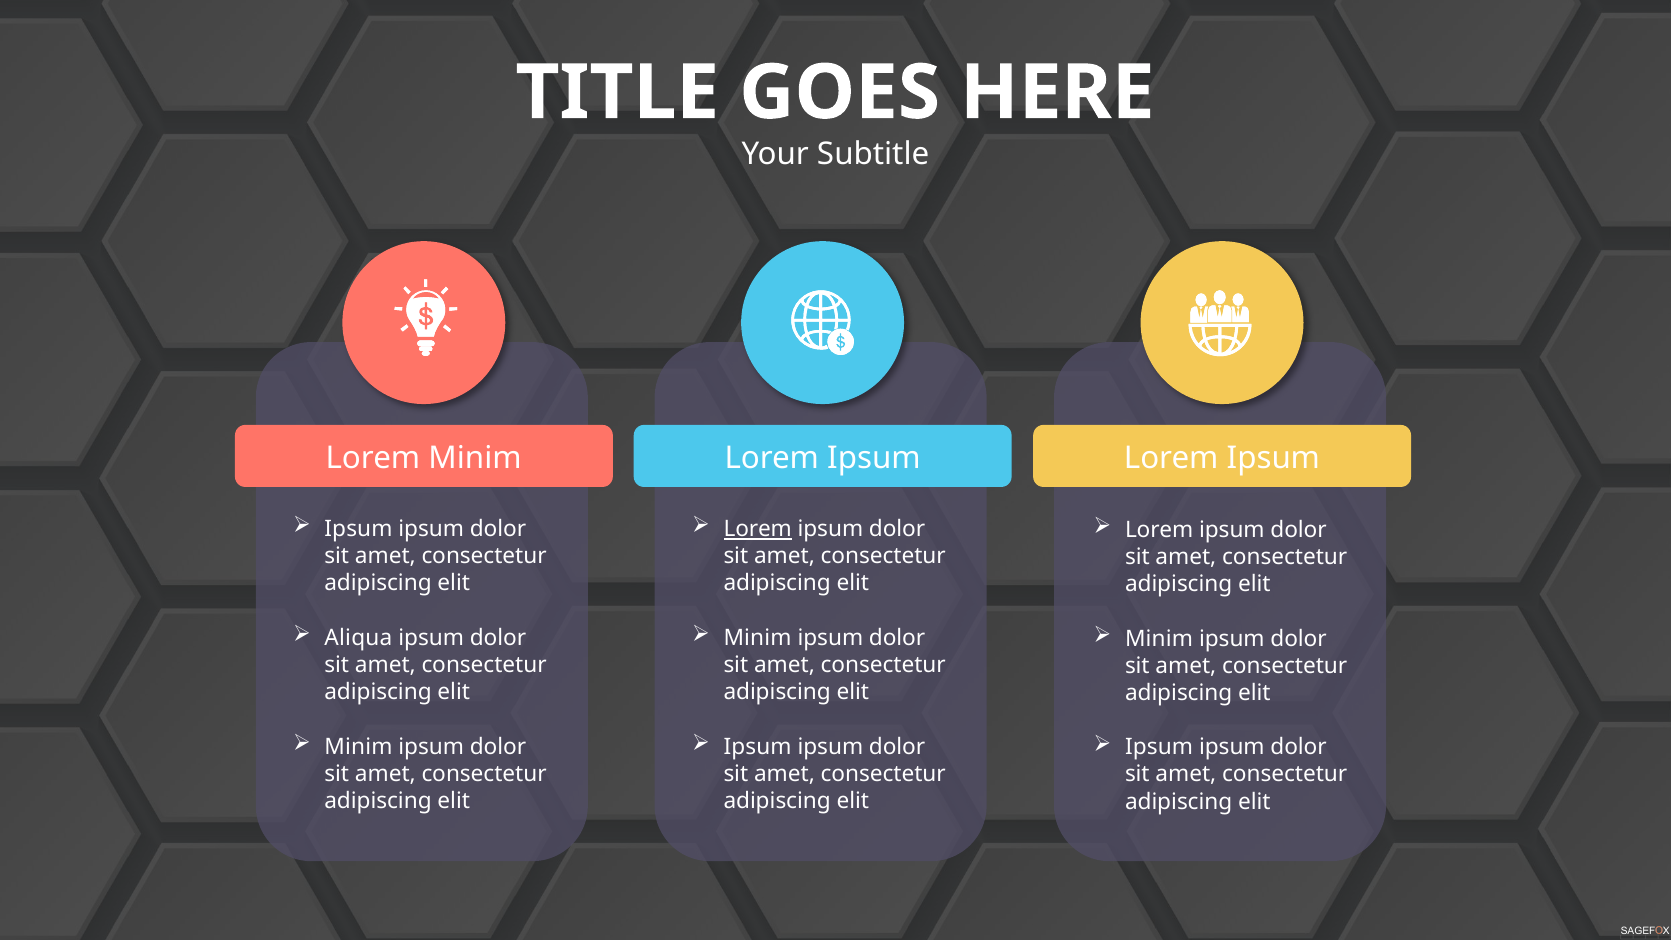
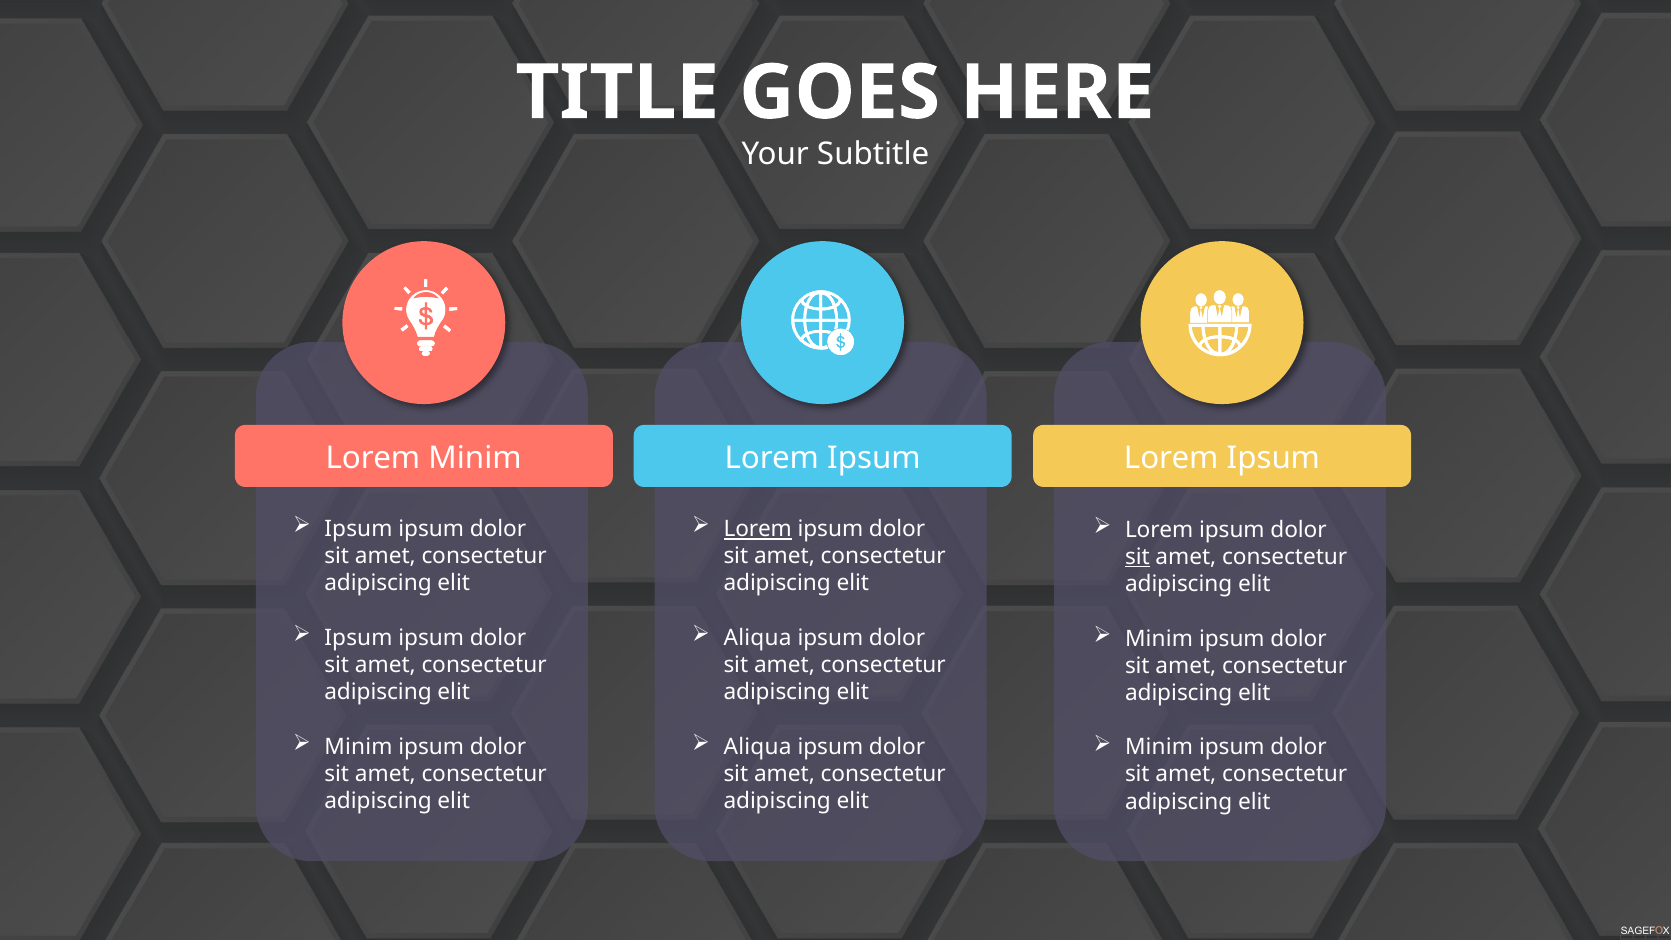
sit at (1137, 557) underline: none -> present
Aliqua at (358, 638): Aliqua -> Ipsum
Minim at (758, 638): Minim -> Aliqua
Ipsum at (758, 747): Ipsum -> Aliqua
Ipsum at (1159, 747): Ipsum -> Minim
